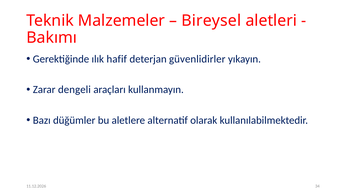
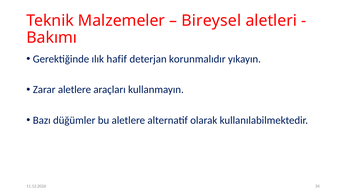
güvenlidirler: güvenlidirler -> korunmalıdır
Zarar dengeli: dengeli -> aletlere
